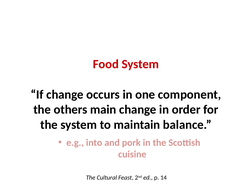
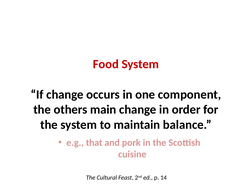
into: into -> that
